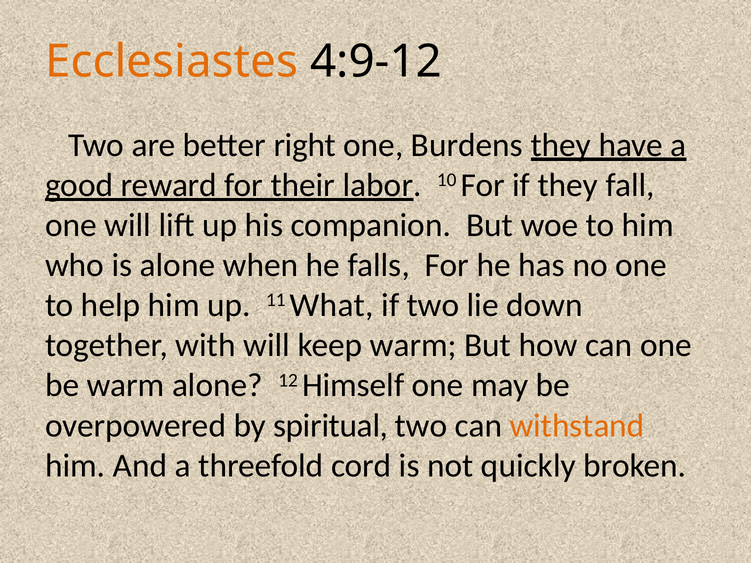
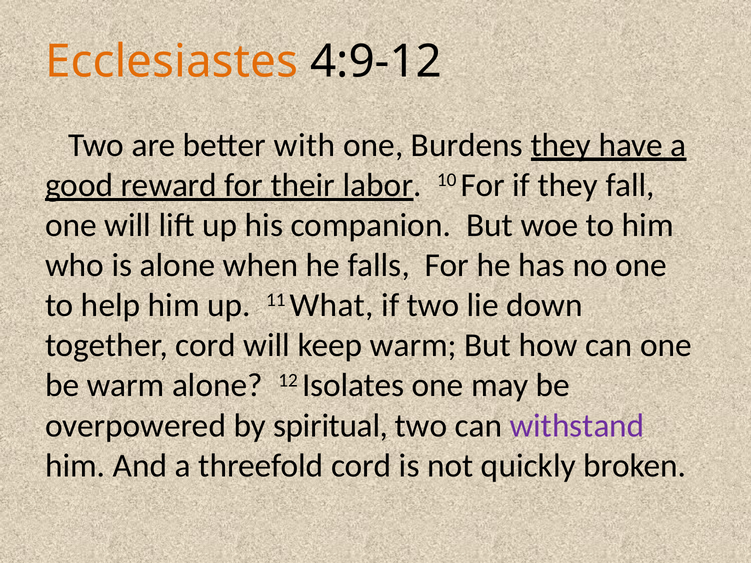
right: right -> with
together with: with -> cord
Himself: Himself -> Isolates
withstand colour: orange -> purple
